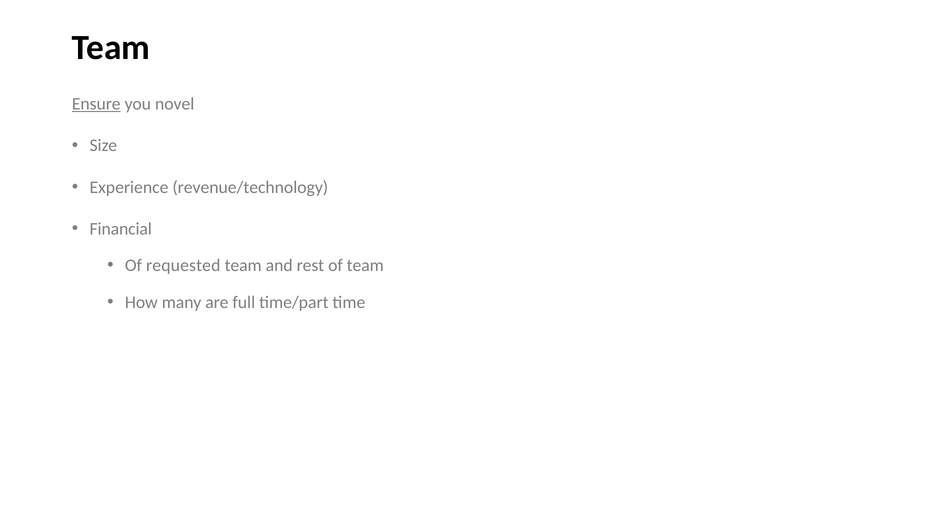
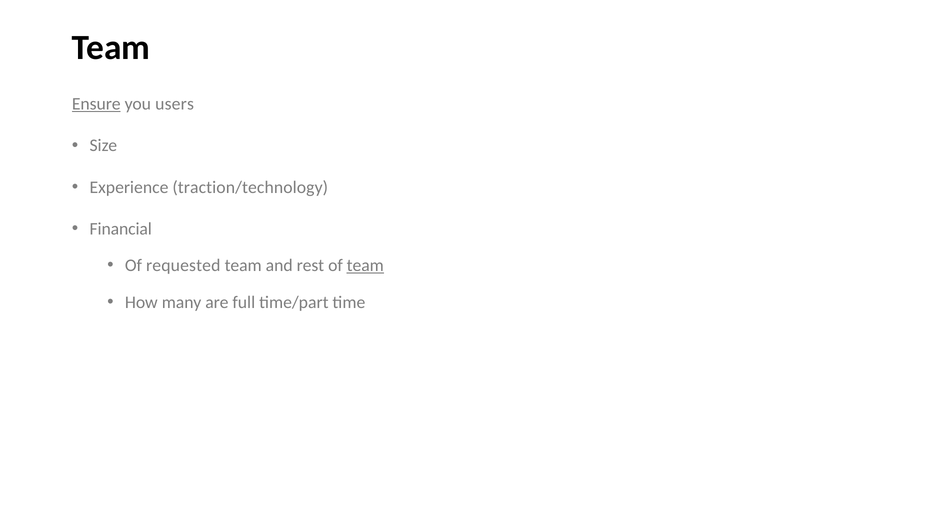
novel: novel -> users
revenue/technology: revenue/technology -> traction/technology
team at (365, 266) underline: none -> present
